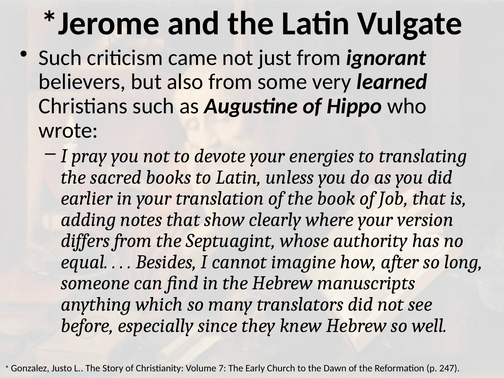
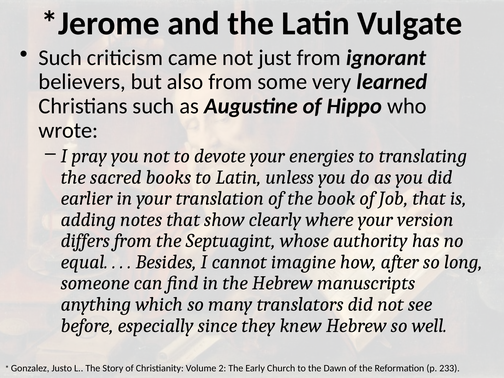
7: 7 -> 2
247: 247 -> 233
